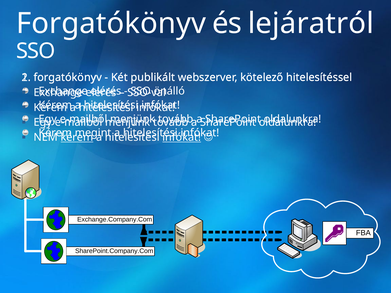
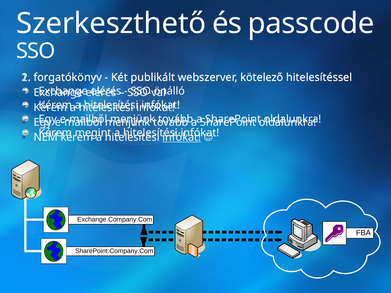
Forgatókönyv at (111, 23): Forgatókönyv -> Szerkeszthető
lejáratról: lejáratról -> passcode
kérem at (77, 137) underline: present -> none
